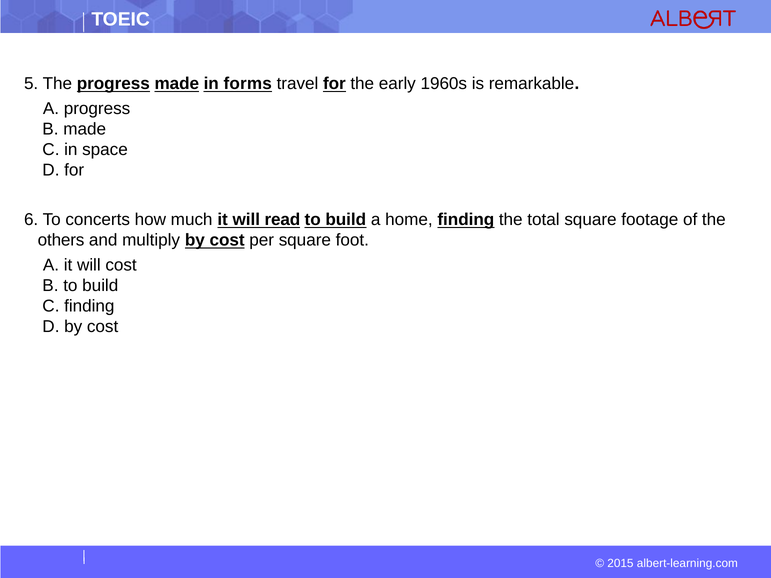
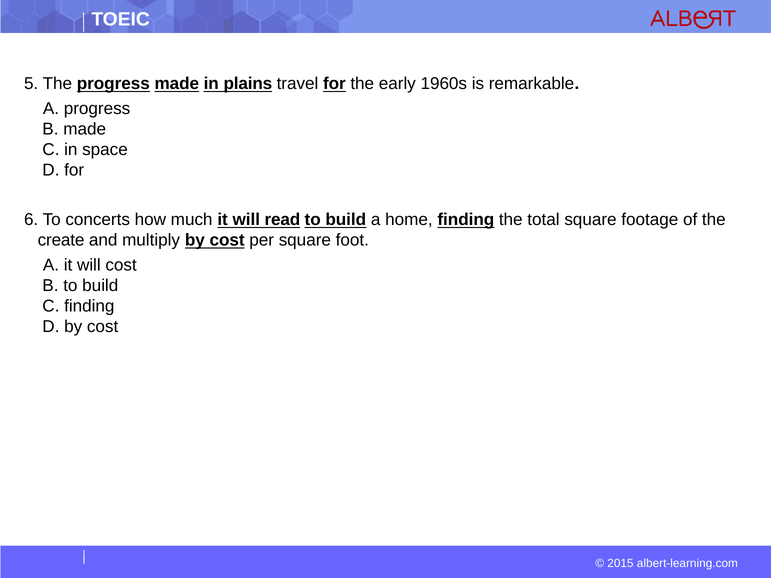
forms: forms -> plains
others: others -> create
